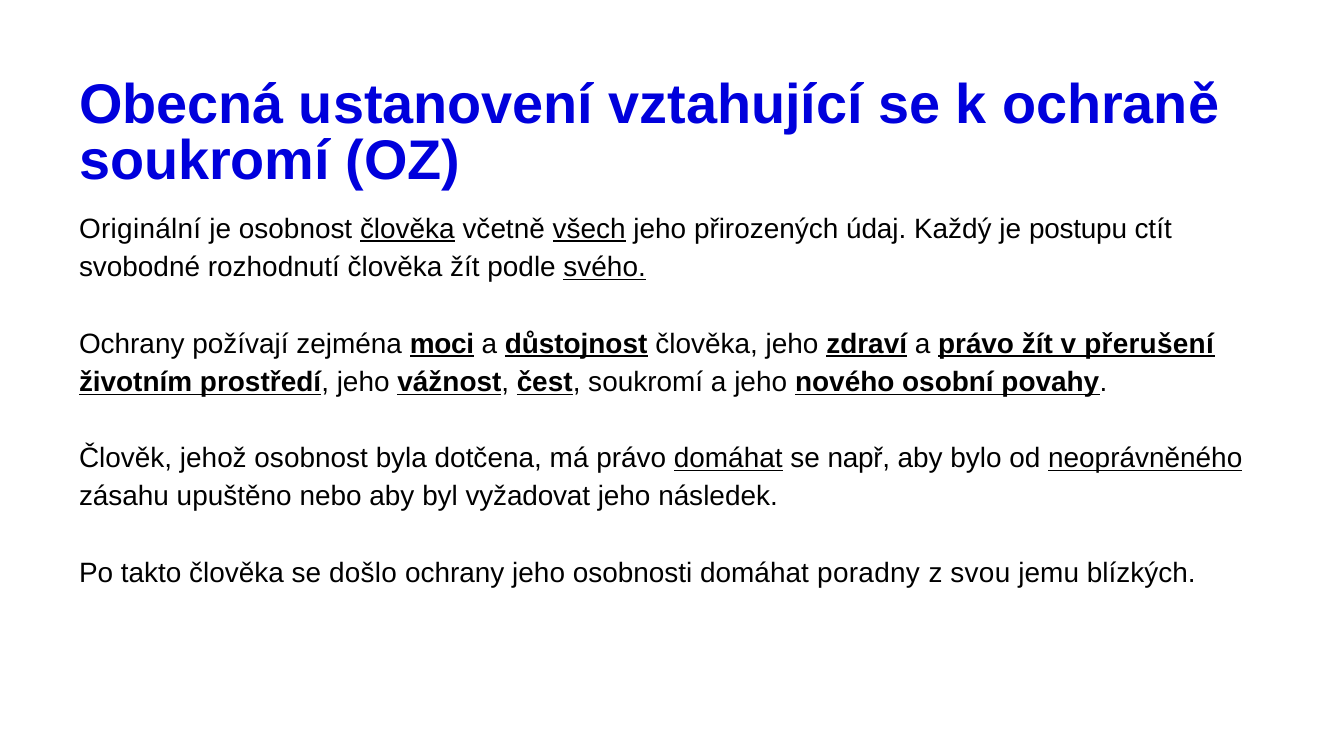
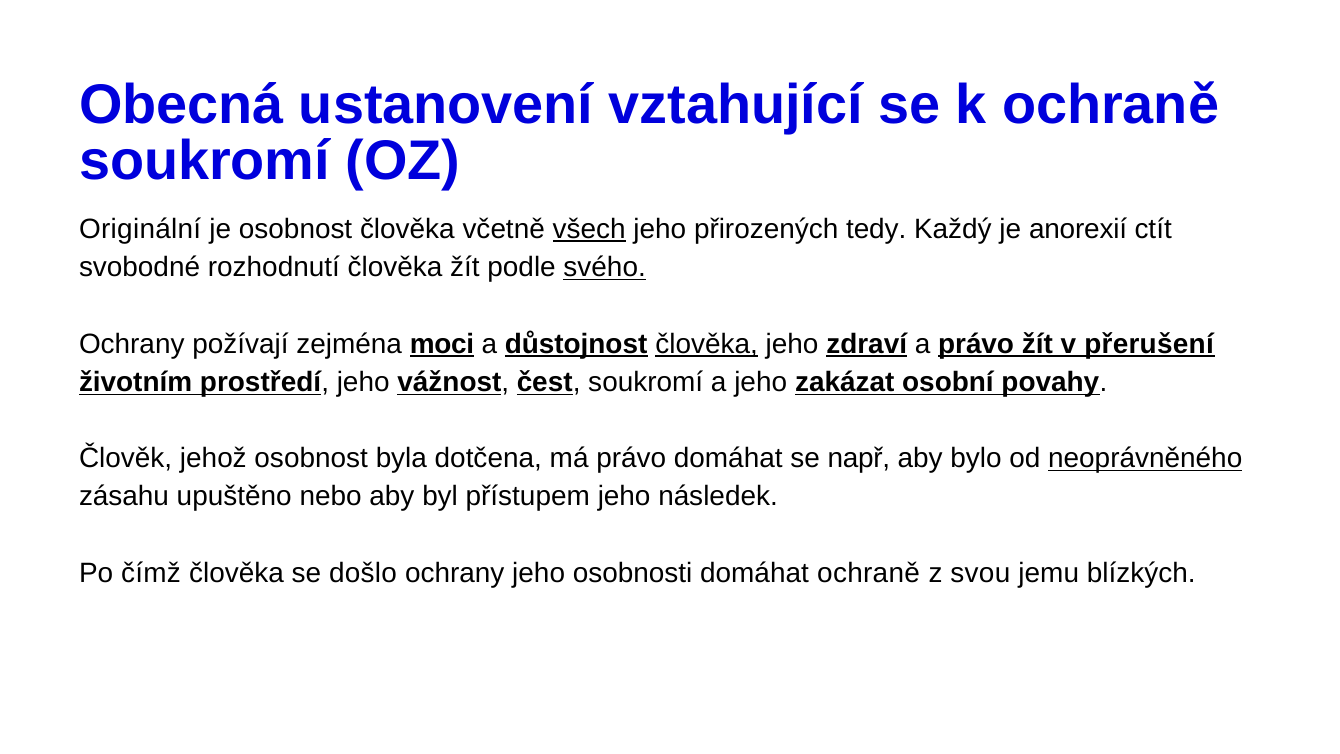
člověka at (407, 229) underline: present -> none
údaj: údaj -> tedy
postupu: postupu -> anorexií
člověka at (707, 344) underline: none -> present
nového: nového -> zakázat
domáhat at (728, 458) underline: present -> none
vyžadovat: vyžadovat -> přístupem
takto: takto -> čímž
domáhat poradny: poradny -> ochraně
